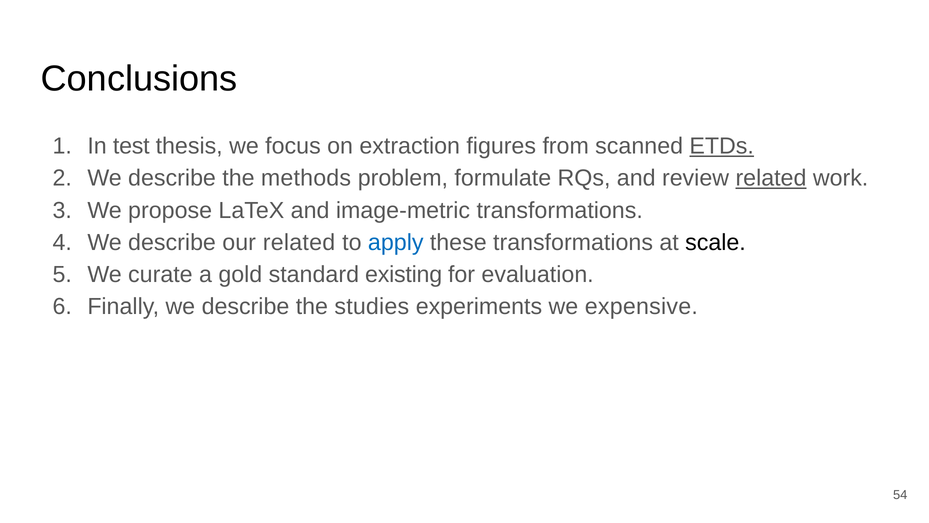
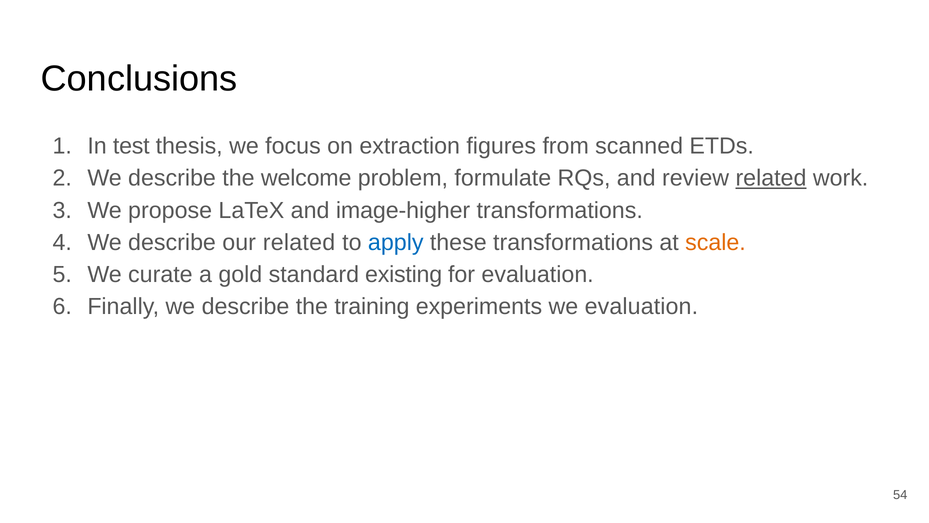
ETDs underline: present -> none
methods: methods -> welcome
image-metric: image-metric -> image-higher
scale colour: black -> orange
studies: studies -> training
we expensive: expensive -> evaluation
